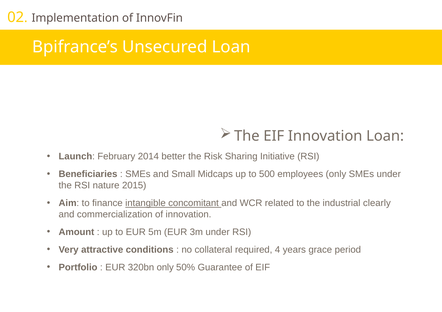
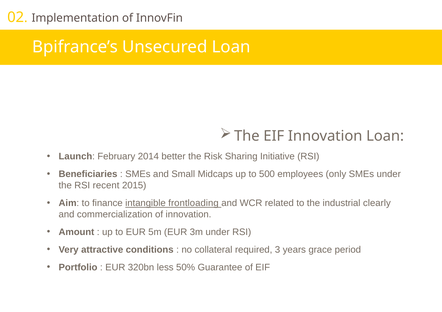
nature: nature -> recent
concomitant: concomitant -> frontloading
4: 4 -> 3
320bn only: only -> less
